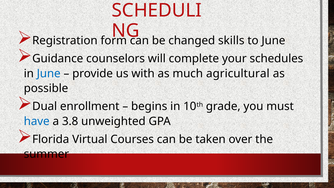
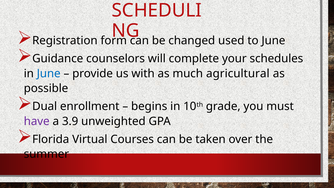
skills: skills -> used
have colour: blue -> purple
3.8: 3.8 -> 3.9
